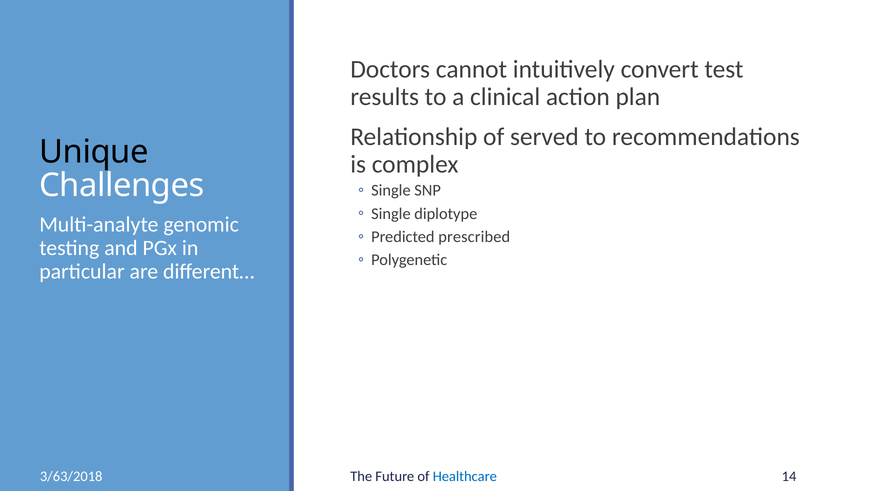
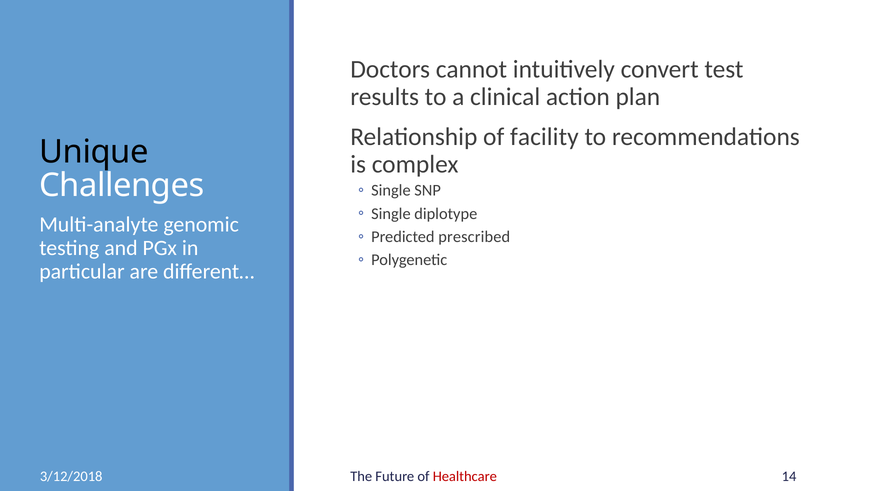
served: served -> facility
Healthcare colour: blue -> red
3/63/2018: 3/63/2018 -> 3/12/2018
